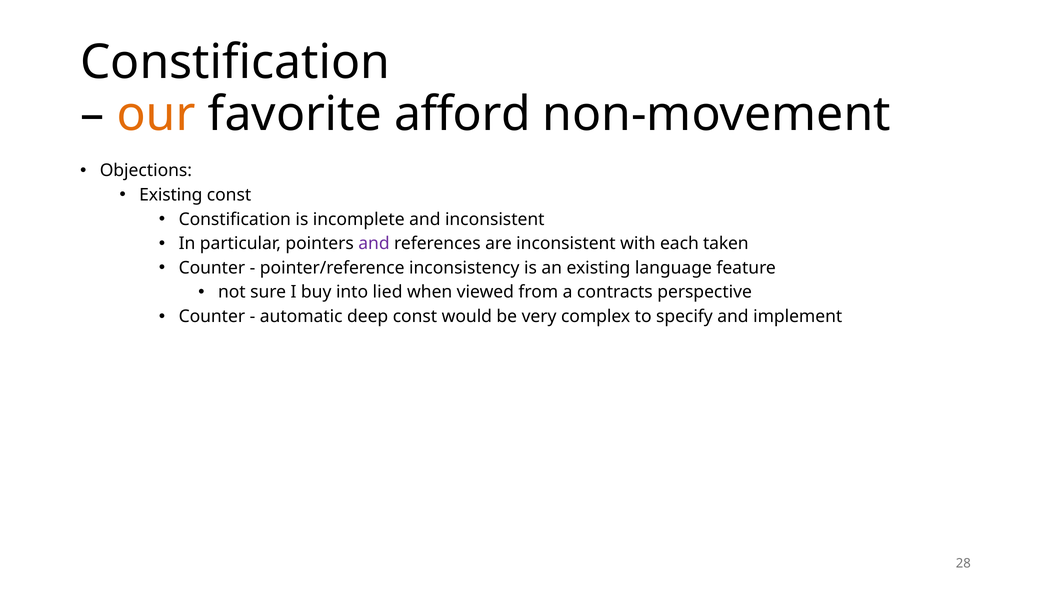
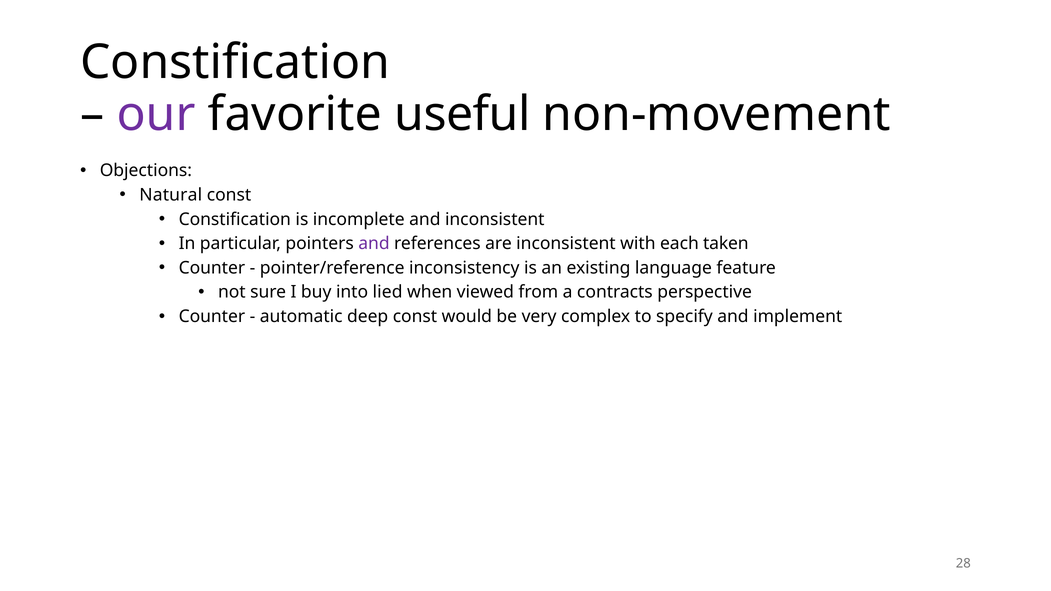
our colour: orange -> purple
afford: afford -> useful
Existing at (171, 195): Existing -> Natural
